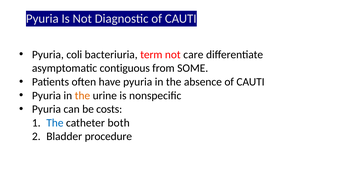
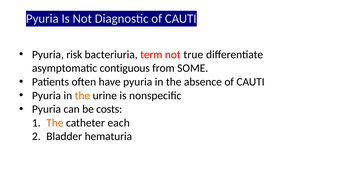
coli: coli -> risk
care: care -> true
The at (55, 123) colour: blue -> orange
both: both -> each
procedure: procedure -> hematuria
